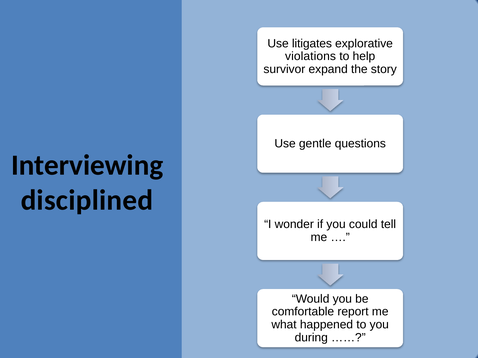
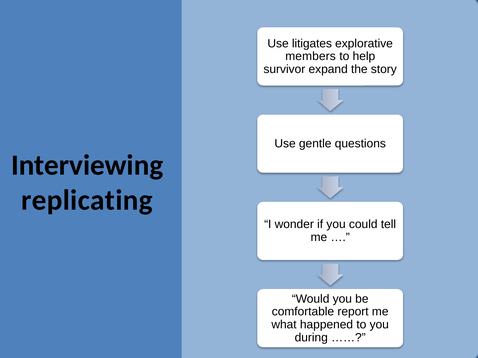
violations: violations -> members
disciplined: disciplined -> replicating
